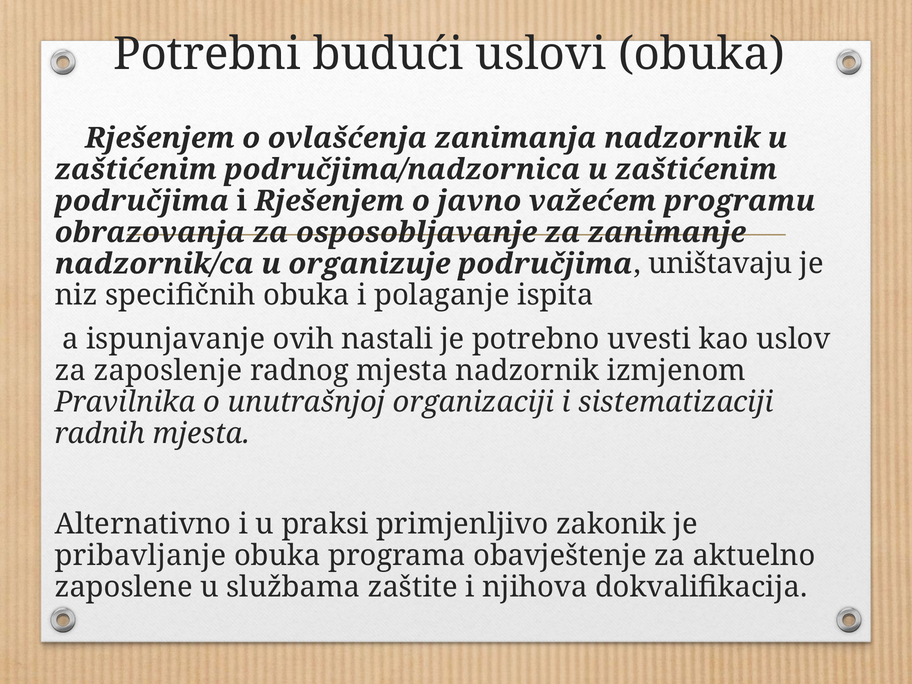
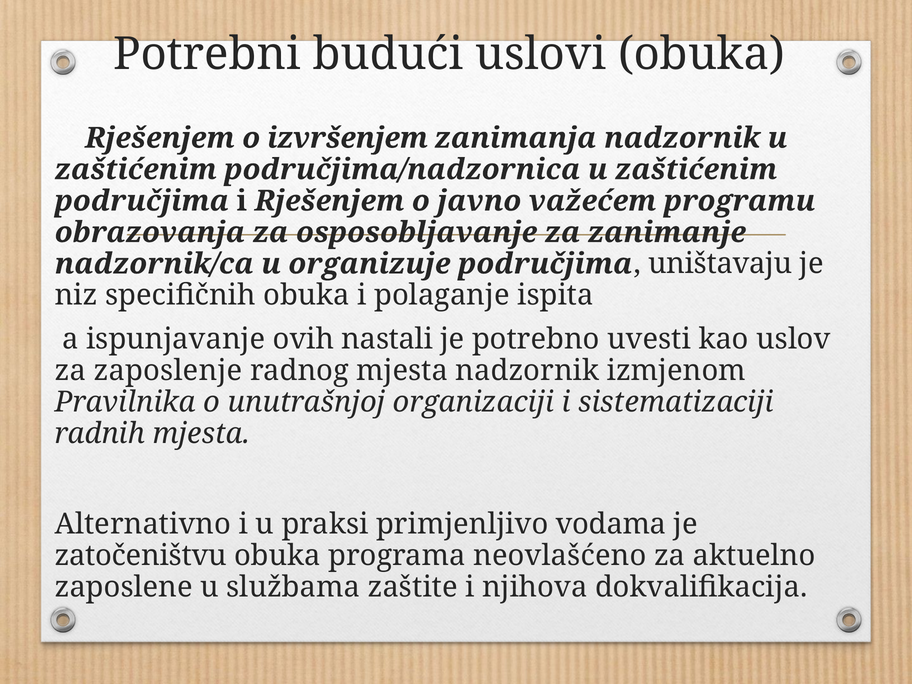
ovlašćenja: ovlašćenja -> izvršenjem
zakonik: zakonik -> vodama
pribavljanje: pribavljanje -> zatočeništvu
obavještenje: obavještenje -> neovlašćeno
